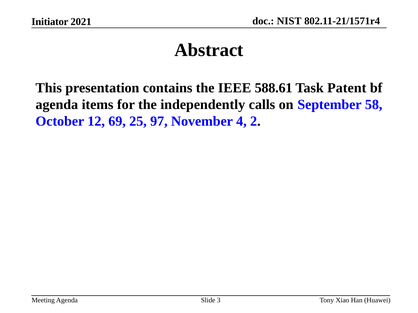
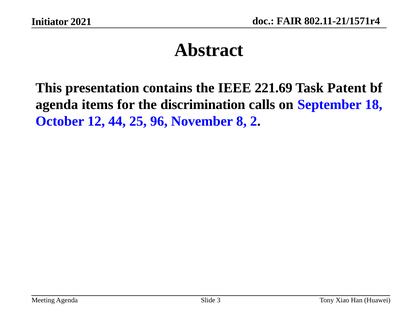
NIST: NIST -> FAIR
588.61: 588.61 -> 221.69
independently: independently -> discrimination
58: 58 -> 18
69: 69 -> 44
97: 97 -> 96
4: 4 -> 8
